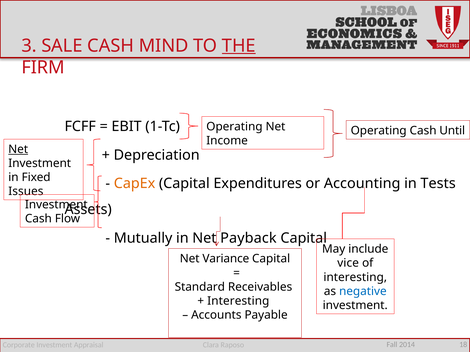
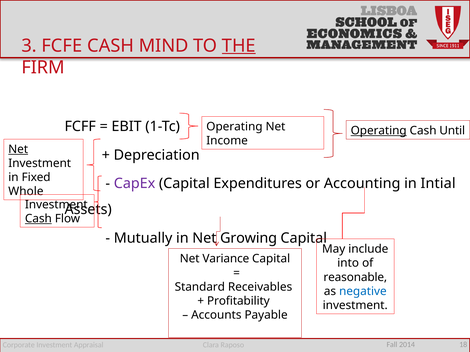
SALE: SALE -> FCFE
Operating at (379, 131) underline: none -> present
CapEx colour: orange -> purple
Tests: Tests -> Intial
Issues: Issues -> Whole
Cash at (38, 219) underline: none -> present
Payback: Payback -> Growing
vice: vice -> into
interesting at (355, 278): interesting -> reasonable
Interesting at (238, 301): Interesting -> Profitability
